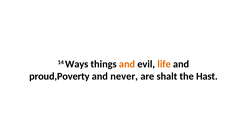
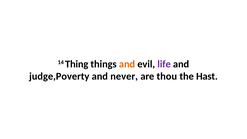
Ways: Ways -> Thing
life colour: orange -> purple
proud,Poverty: proud,Poverty -> judge,Poverty
shalt: shalt -> thou
